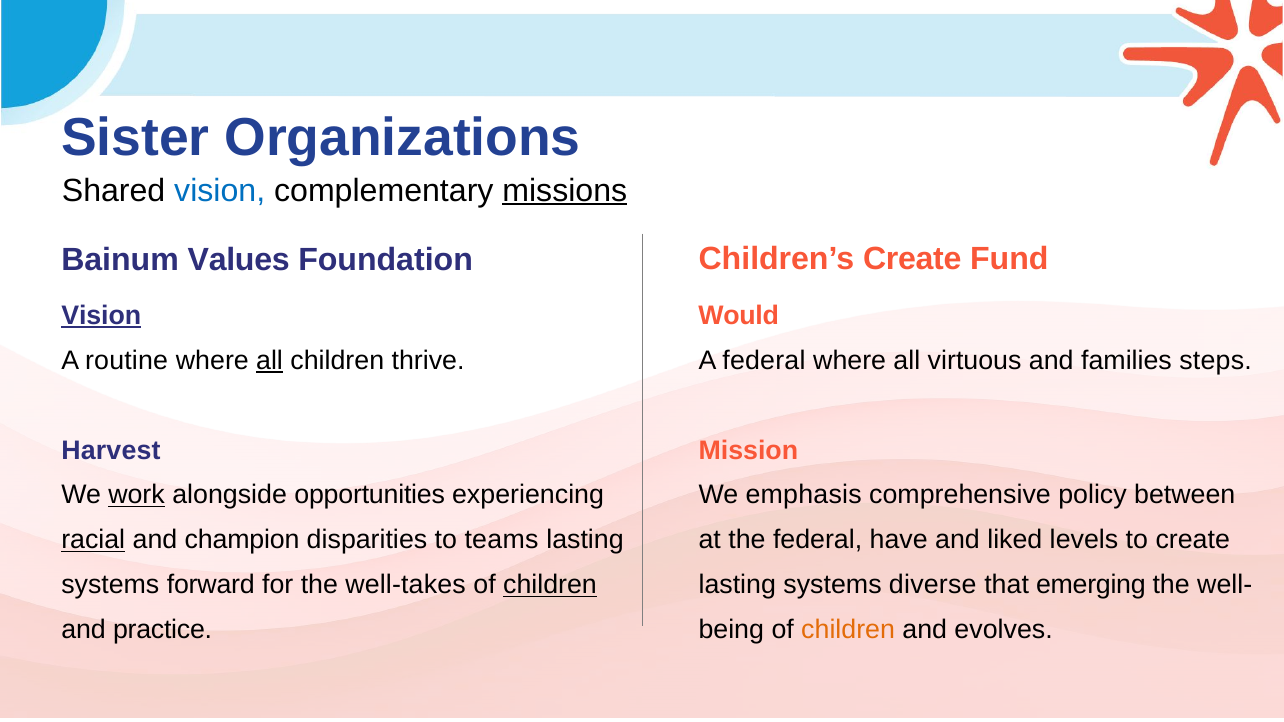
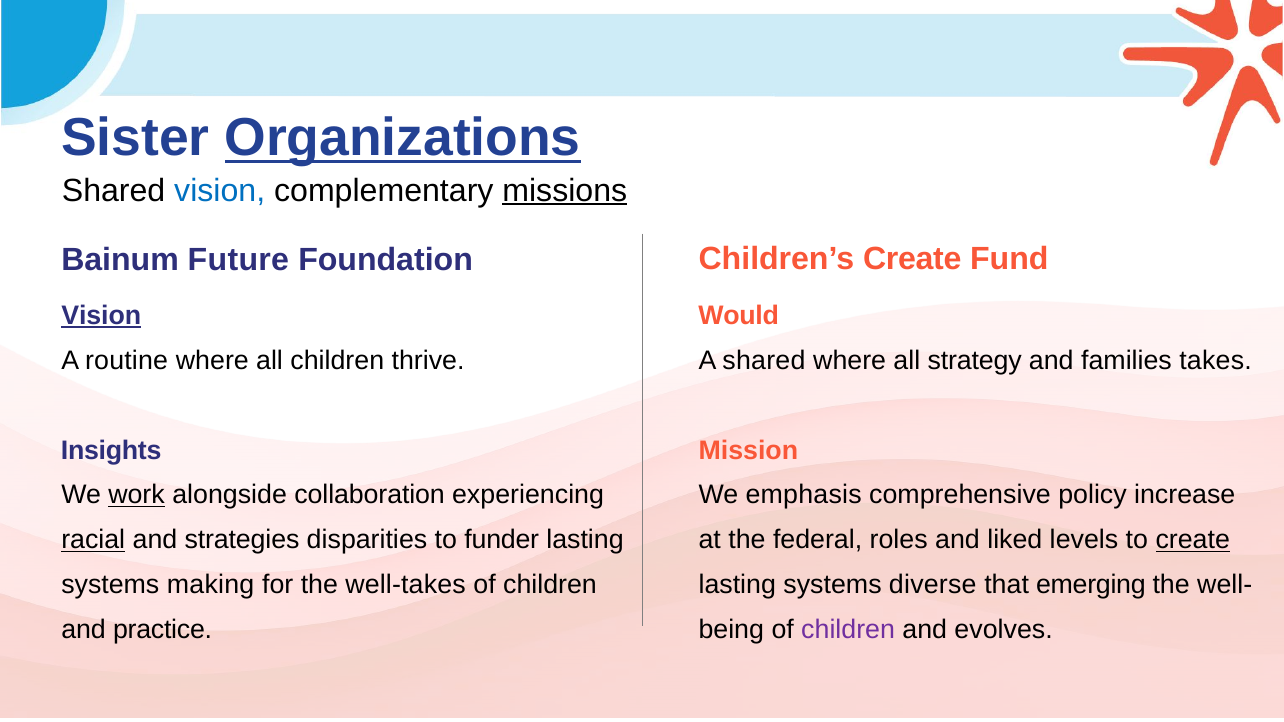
Organizations underline: none -> present
Values: Values -> Future
all at (270, 360) underline: present -> none
A federal: federal -> shared
virtuous: virtuous -> strategy
steps: steps -> takes
Harvest: Harvest -> Insights
opportunities: opportunities -> collaboration
between: between -> increase
champion: champion -> strategies
teams: teams -> funder
have: have -> roles
create at (1193, 540) underline: none -> present
forward: forward -> making
children at (550, 585) underline: present -> none
children at (848, 630) colour: orange -> purple
